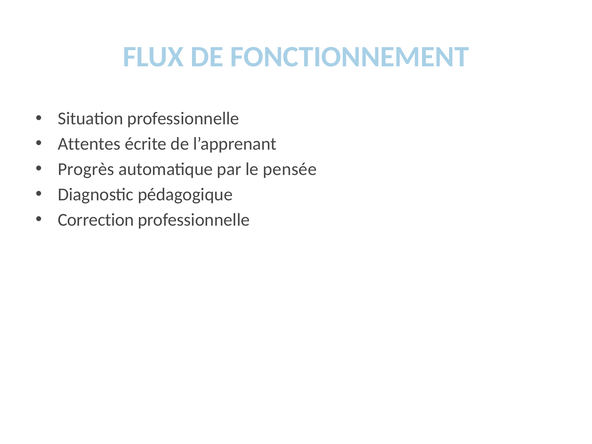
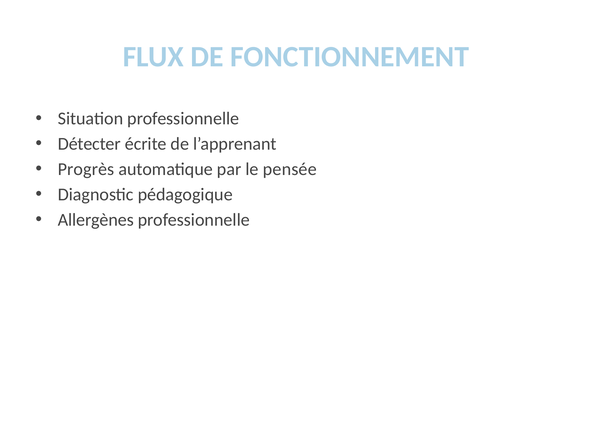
Attentes: Attentes -> Détecter
Correction: Correction -> Allergènes
